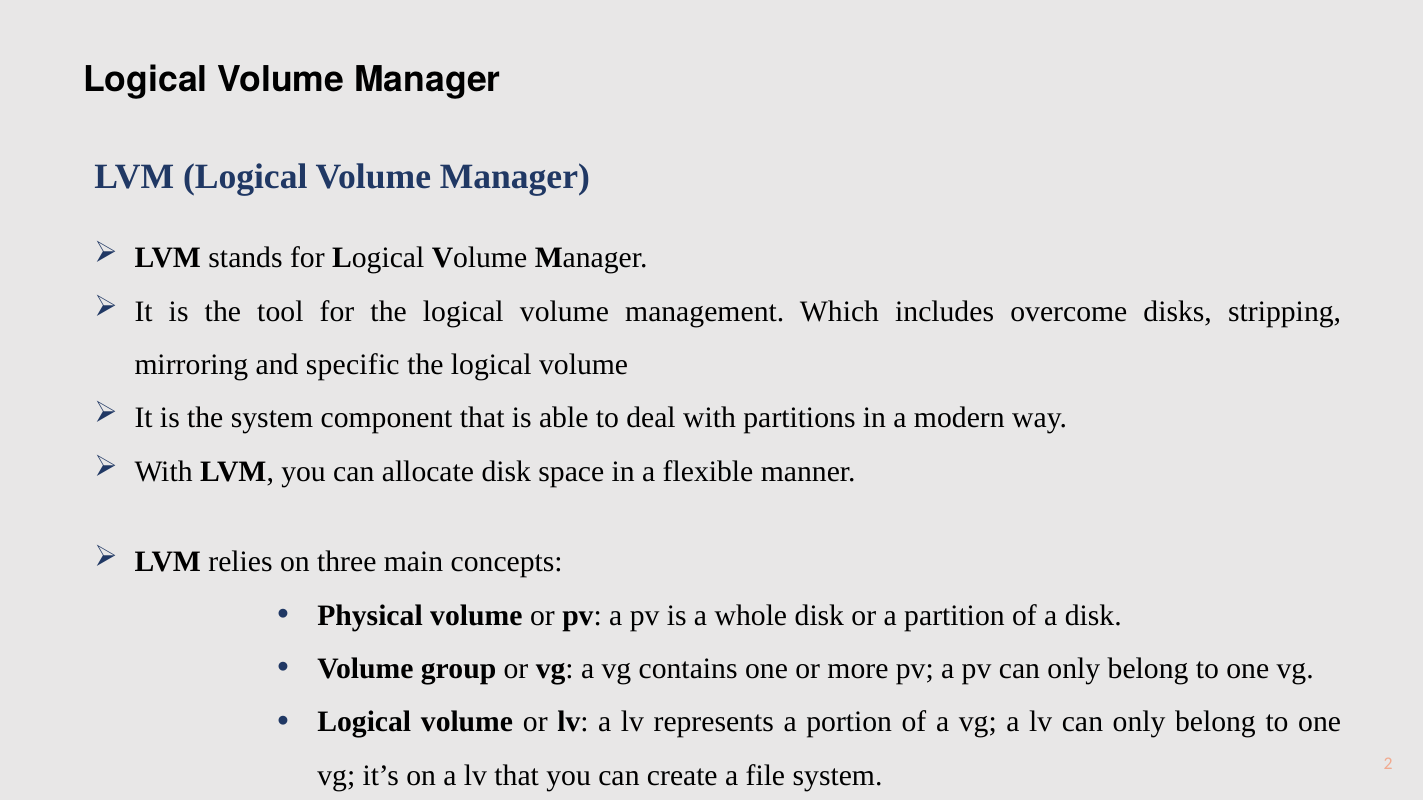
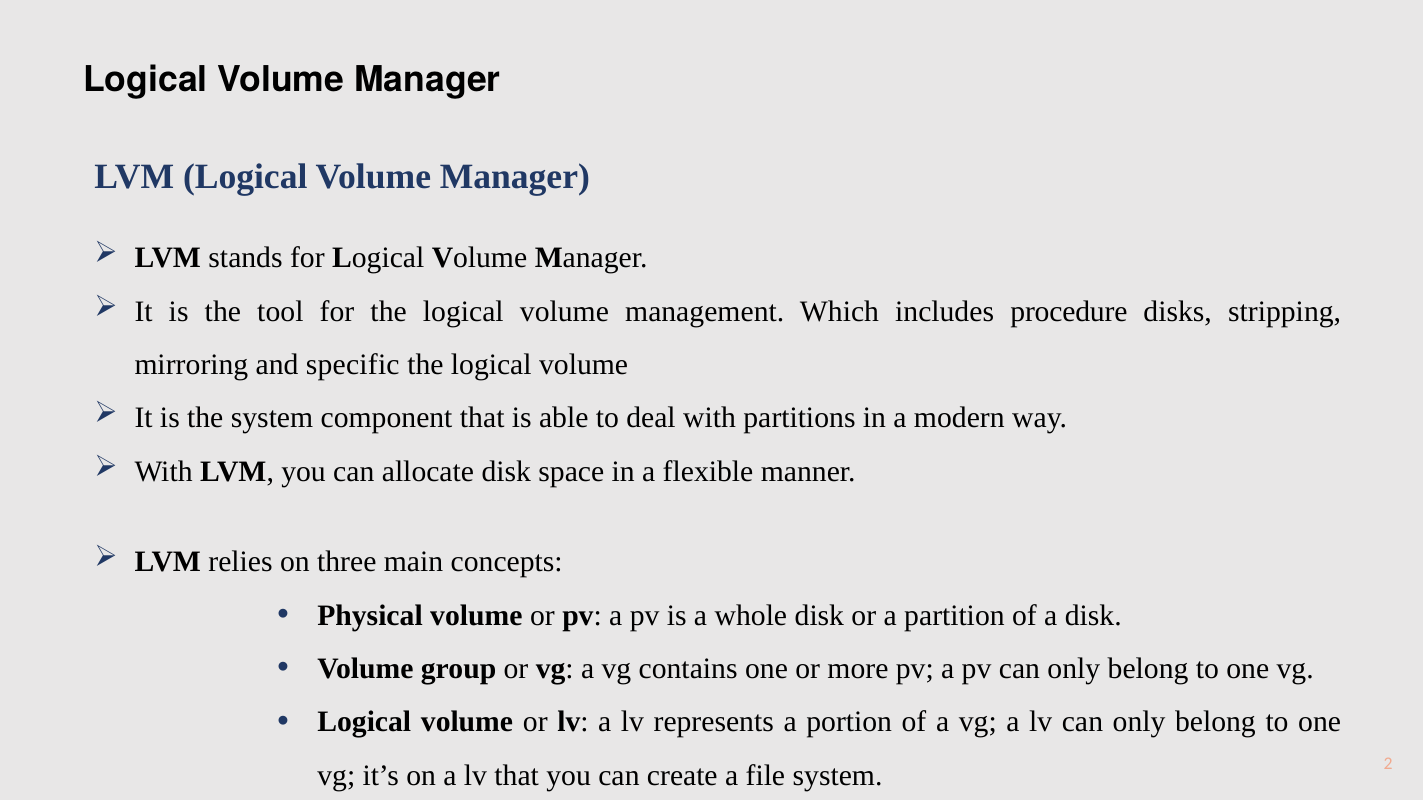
overcome: overcome -> procedure
